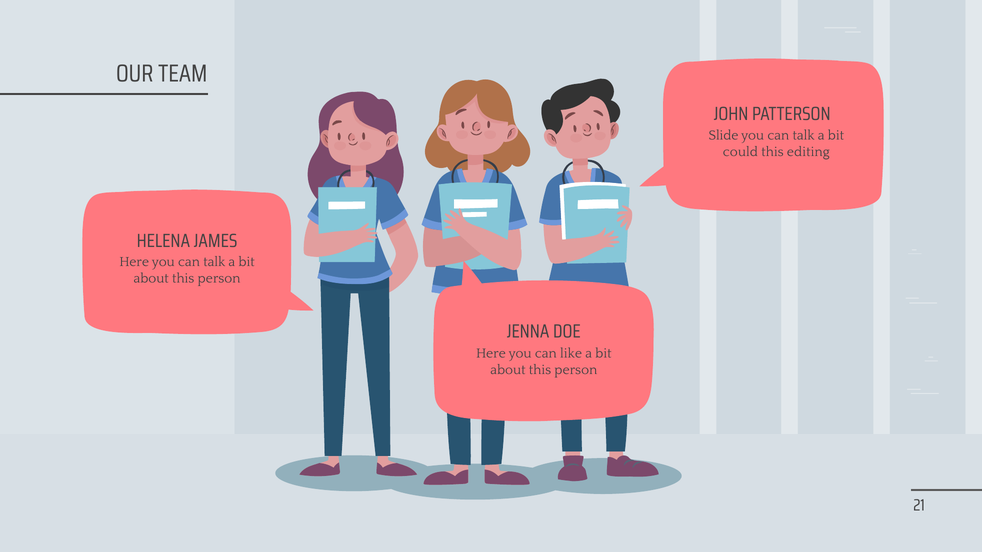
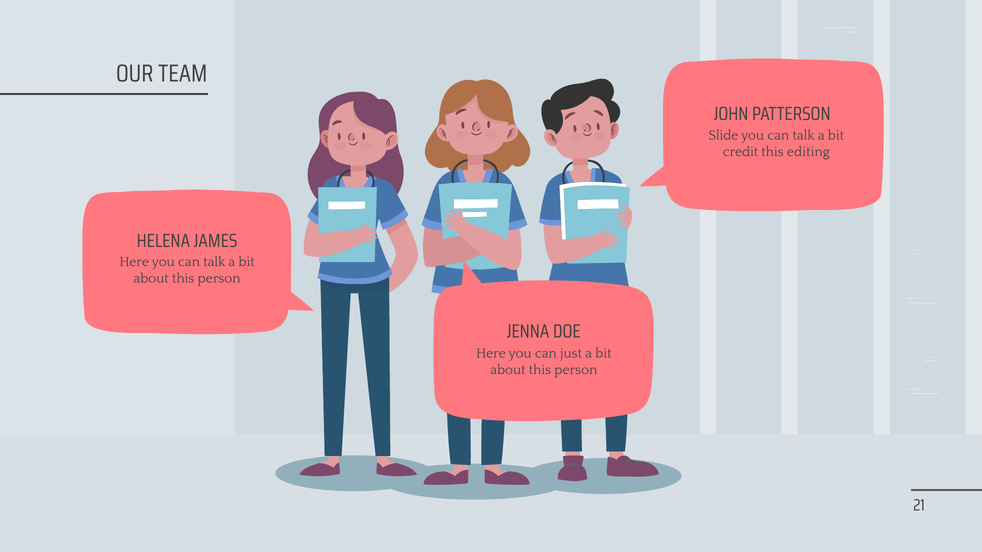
could: could -> credit
like: like -> just
